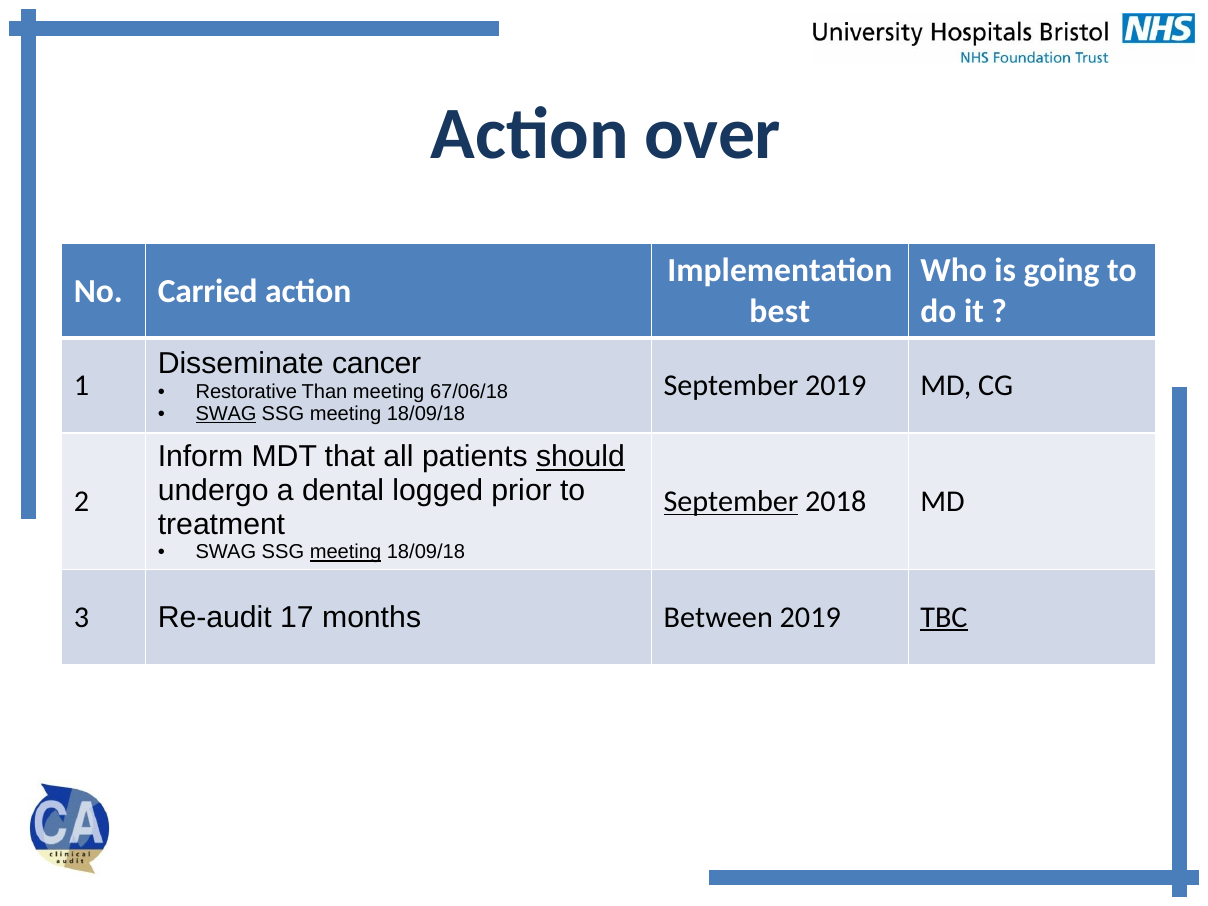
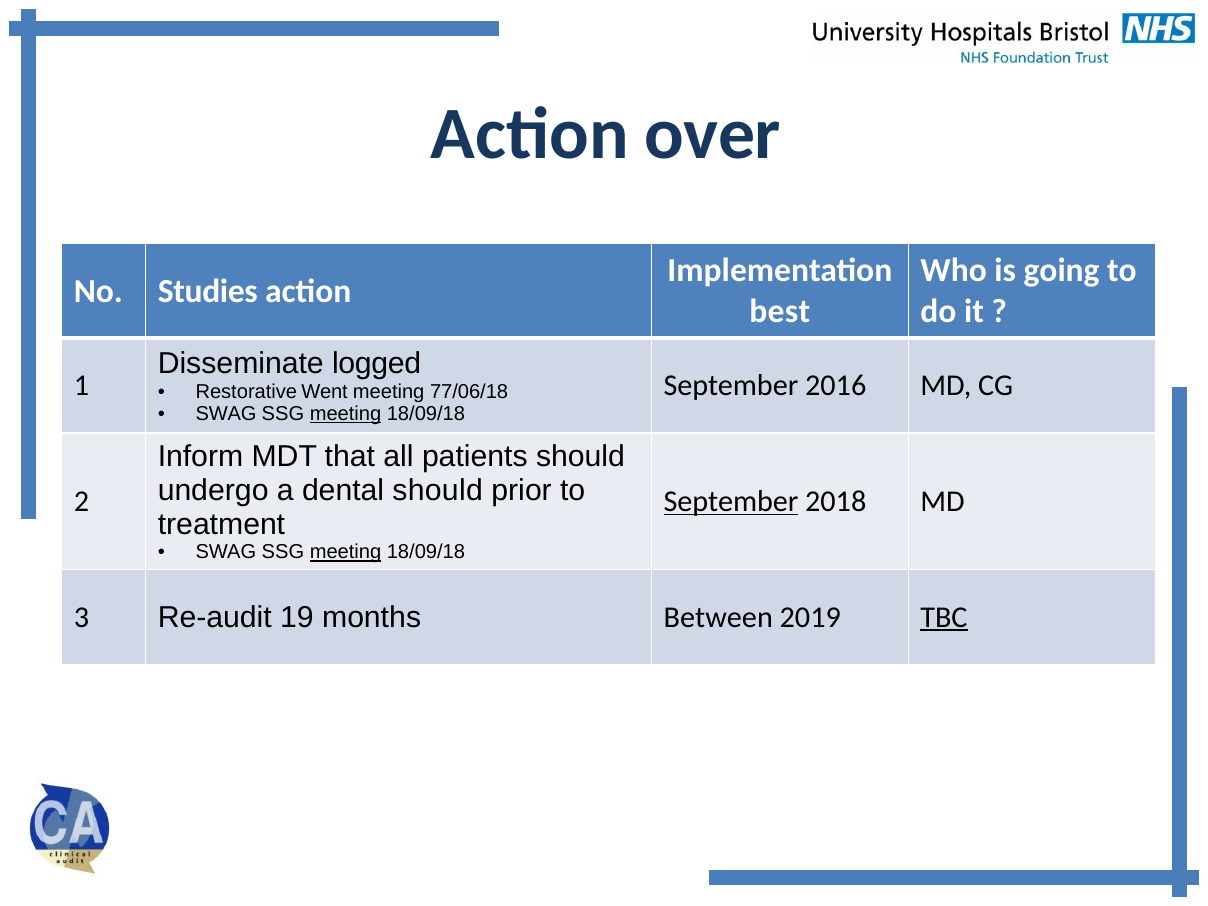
Carried: Carried -> Studies
cancer: cancer -> logged
September 2019: 2019 -> 2016
Than: Than -> Went
67/06/18: 67/06/18 -> 77/06/18
SWAG at (226, 414) underline: present -> none
meeting at (346, 414) underline: none -> present
should at (580, 457) underline: present -> none
dental logged: logged -> should
17: 17 -> 19
